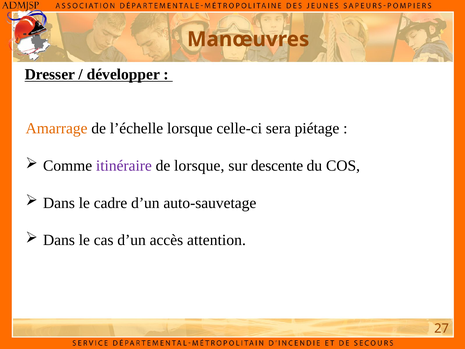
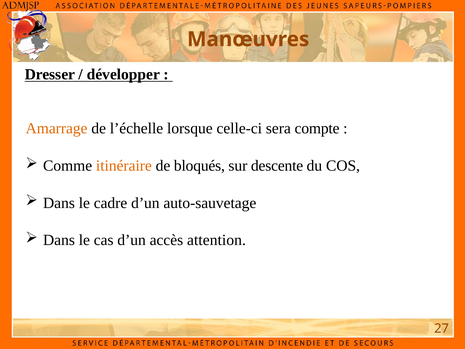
piétage: piétage -> compte
itinéraire colour: purple -> orange
de lorsque: lorsque -> bloqués
